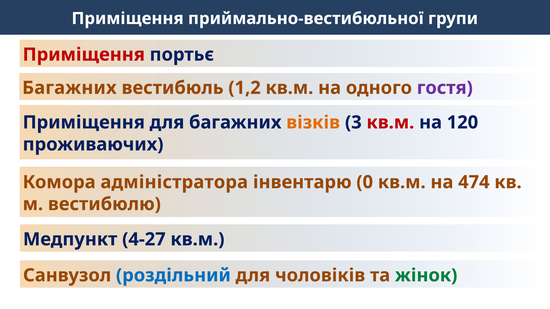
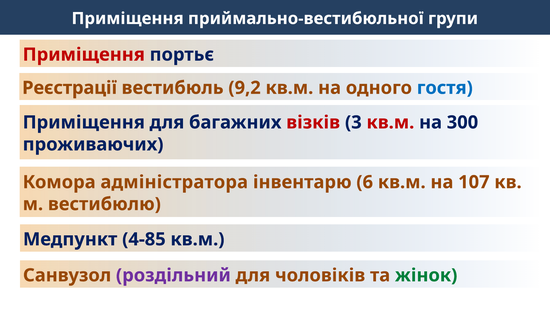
Багажних at (69, 88): Багажних -> Реєстрації
1,2: 1,2 -> 9,2
гостя colour: purple -> blue
візків colour: orange -> red
120: 120 -> 300
0: 0 -> 6
474: 474 -> 107
4-27: 4-27 -> 4-85
роздільний colour: blue -> purple
